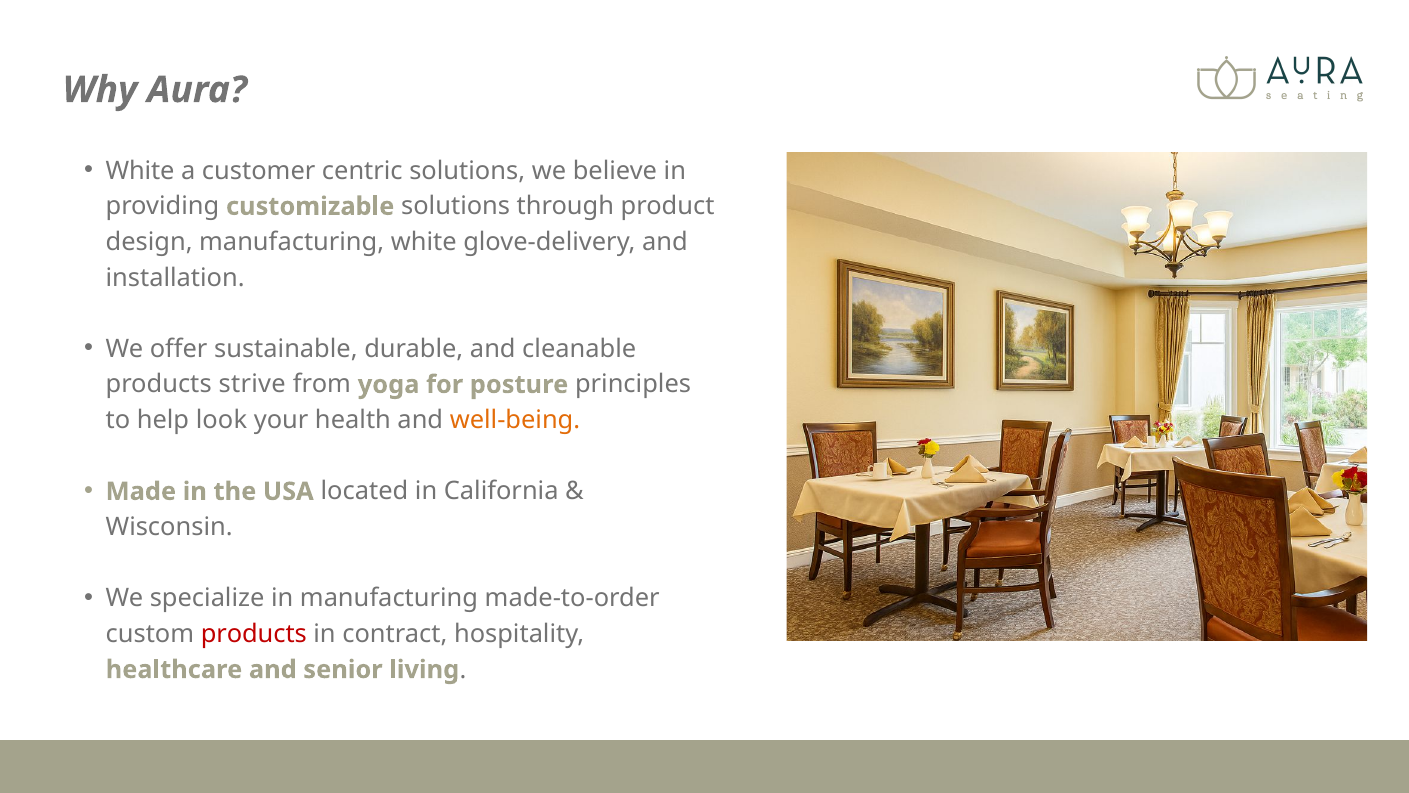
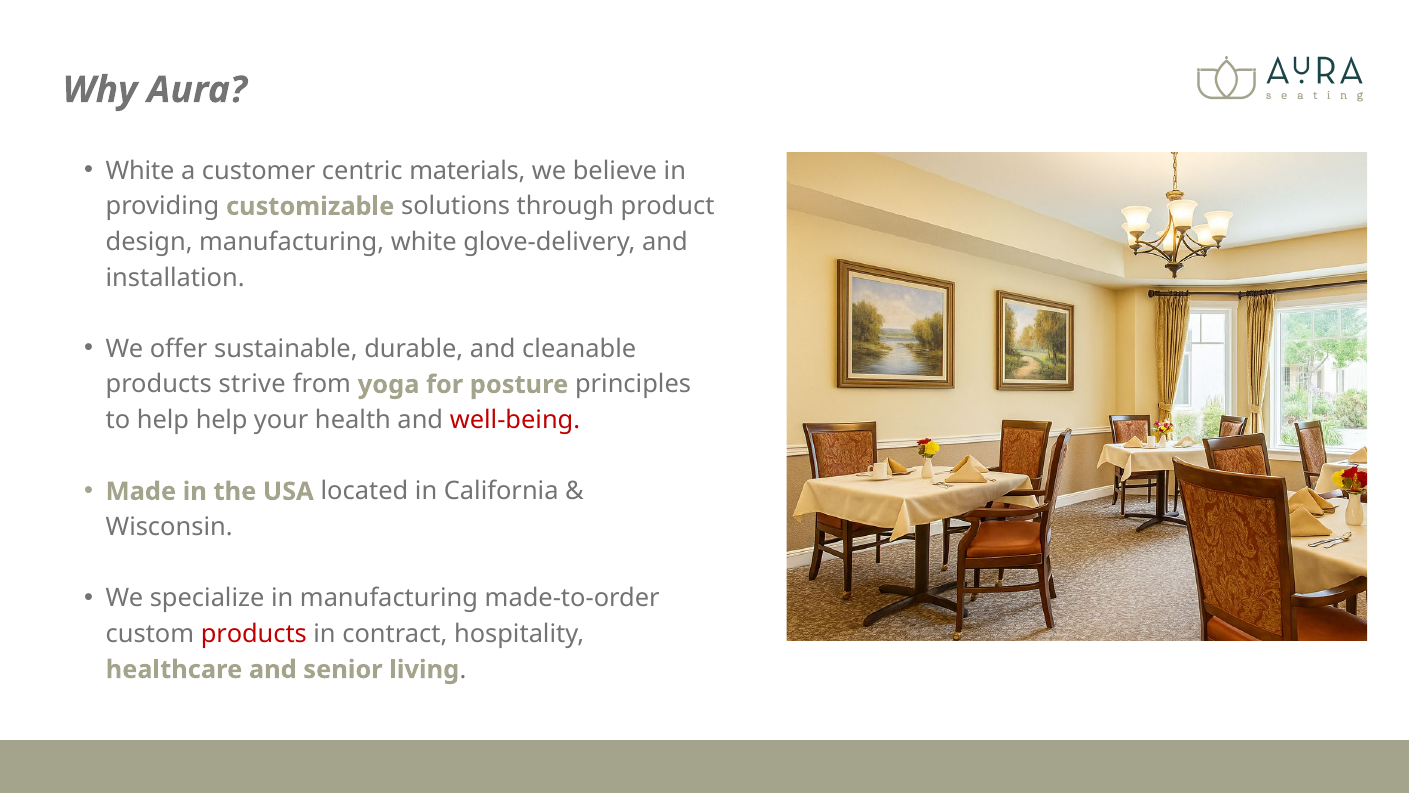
centric solutions: solutions -> materials
help look: look -> help
well-being colour: orange -> red
